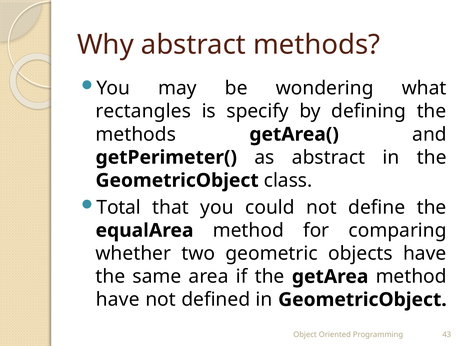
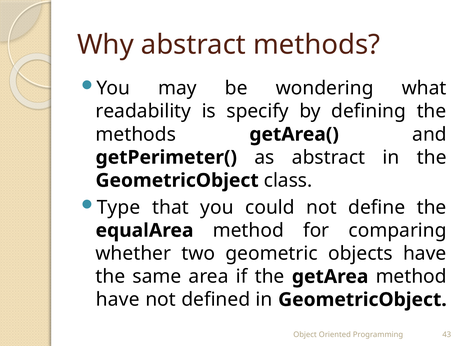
rectangles: rectangles -> readability
Total: Total -> Type
